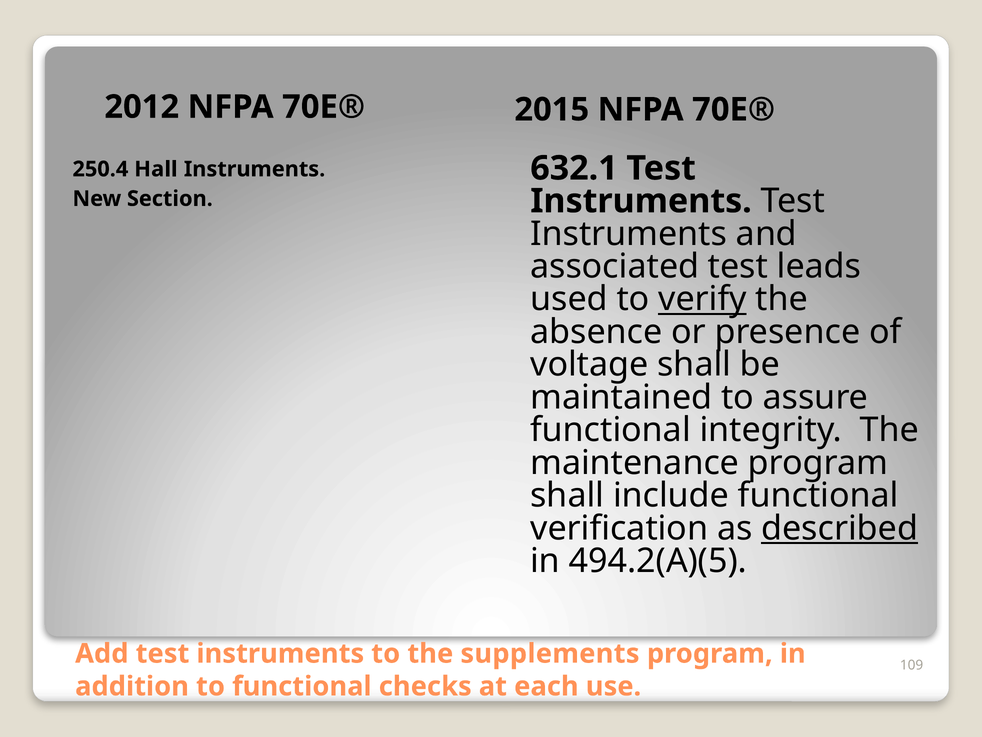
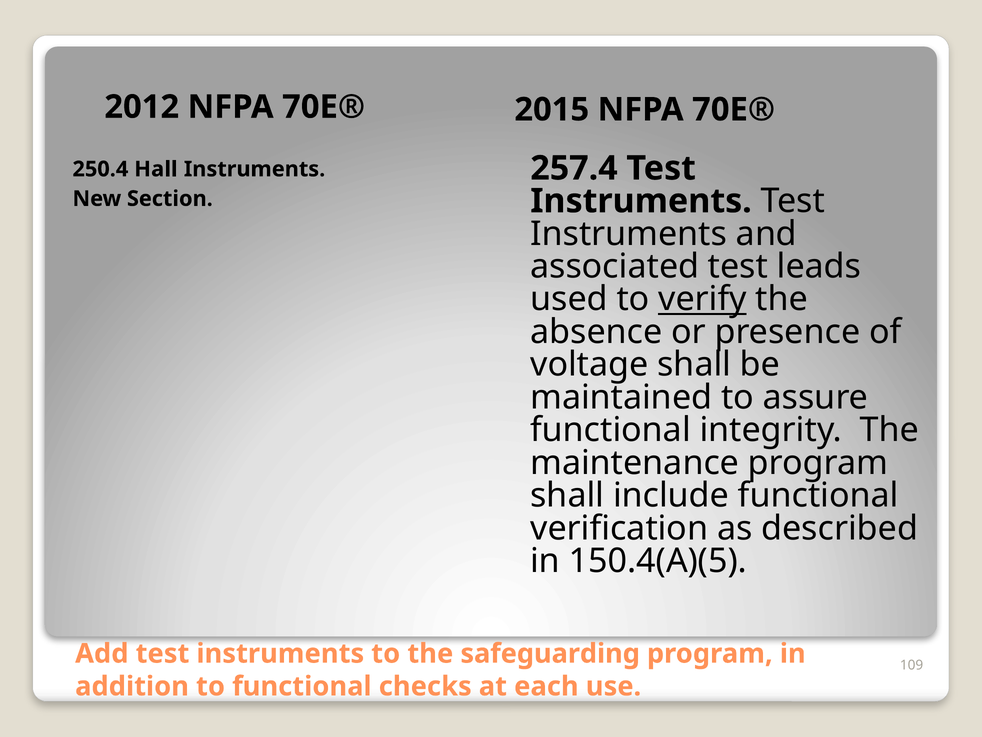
632.1: 632.1 -> 257.4
described underline: present -> none
494.2(A)(5: 494.2(A)(5 -> 150.4(A)(5
supplements: supplements -> safeguarding
